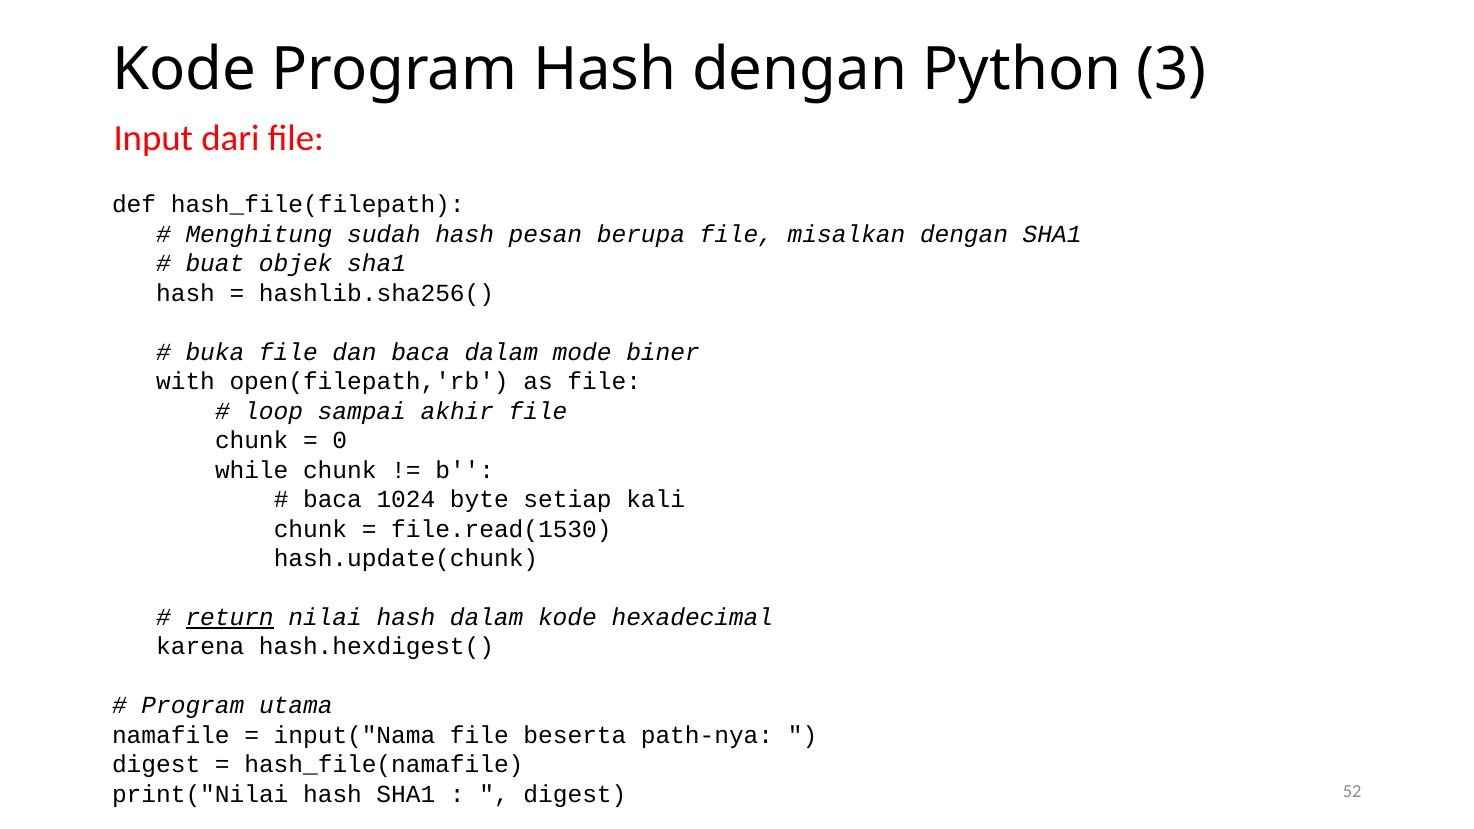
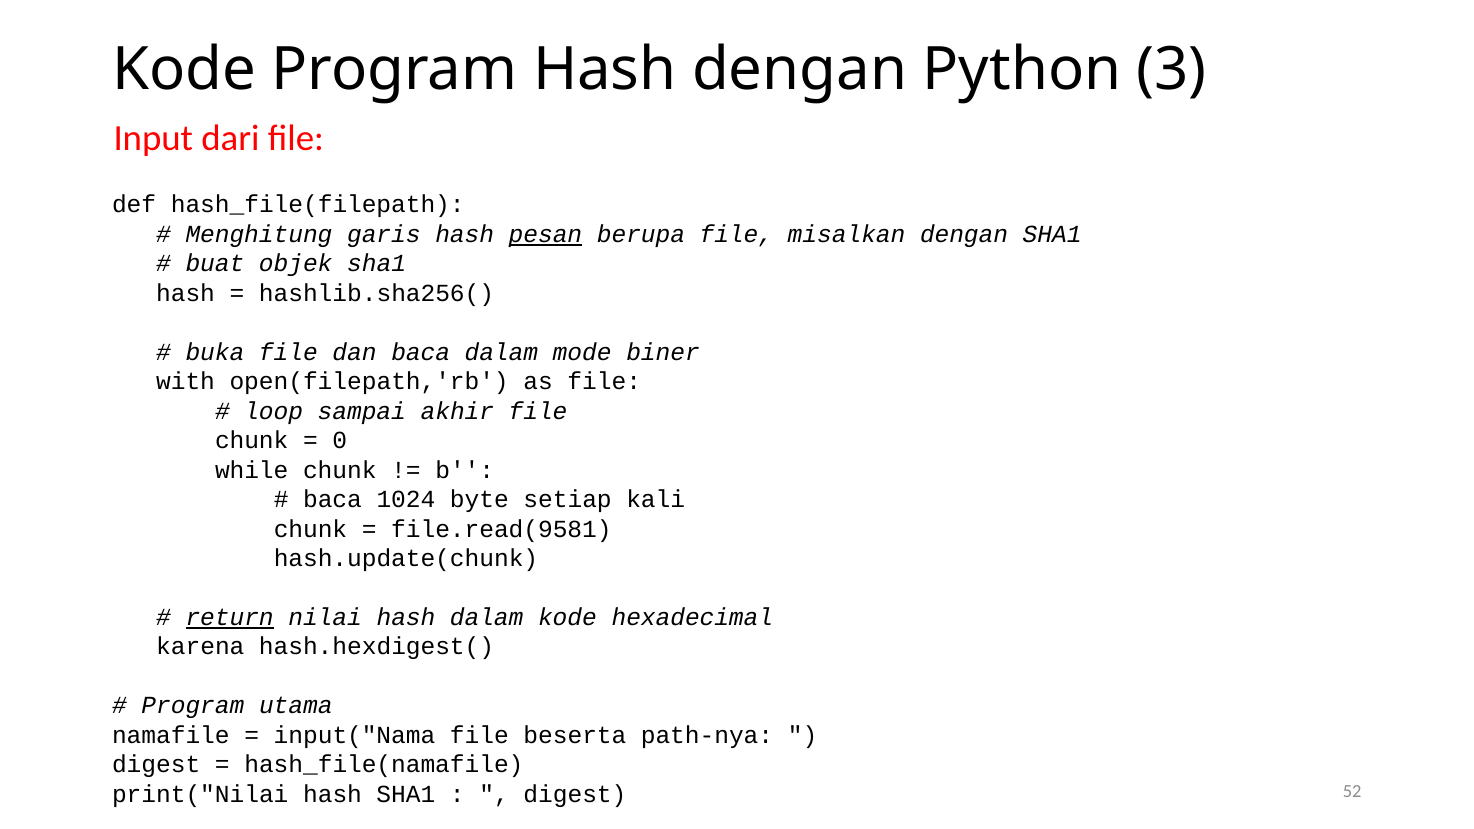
sudah: sudah -> garis
pesan underline: none -> present
file.read(1530: file.read(1530 -> file.read(9581
